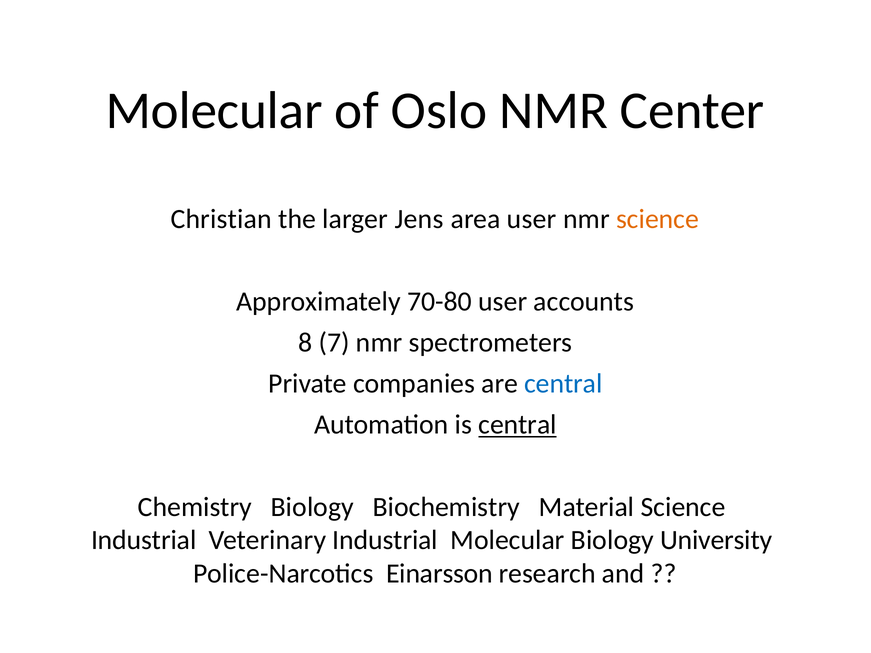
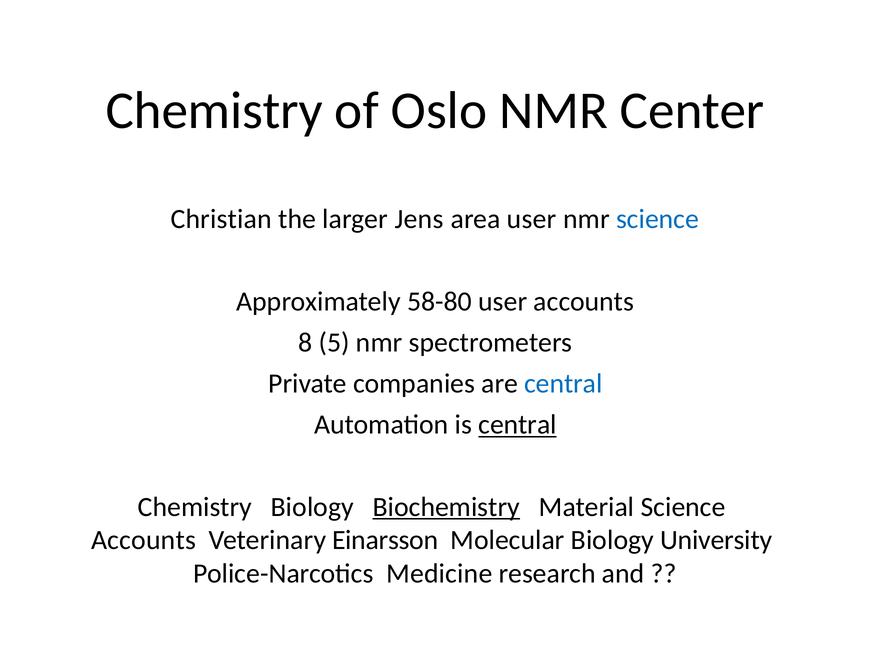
Molecular at (214, 111): Molecular -> Chemistry
science at (658, 219) colour: orange -> blue
70-80: 70-80 -> 58-80
7: 7 -> 5
Biochemistry underline: none -> present
Industrial at (144, 540): Industrial -> Accounts
Veterinary Industrial: Industrial -> Einarsson
Einarsson: Einarsson -> Medicine
